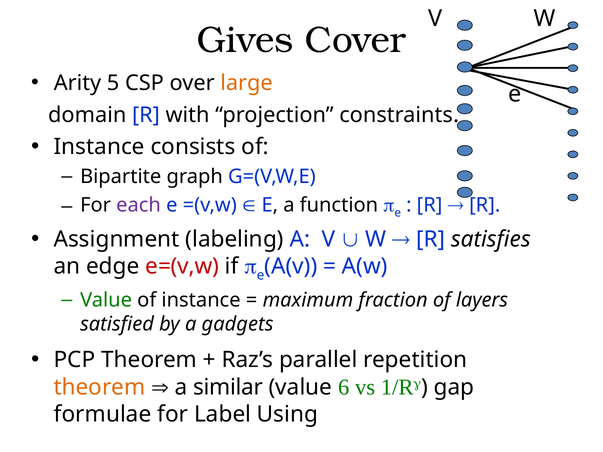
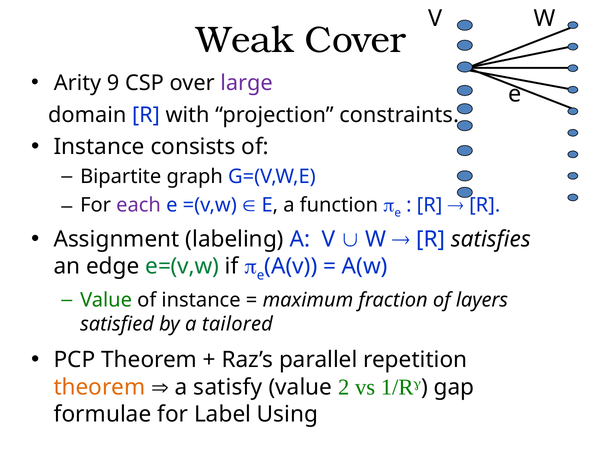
Gives: Gives -> Weak
5: 5 -> 9
large colour: orange -> purple
e=(v,w colour: red -> green
gadgets: gadgets -> tailored
similar: similar -> satisfy
6: 6 -> 2
